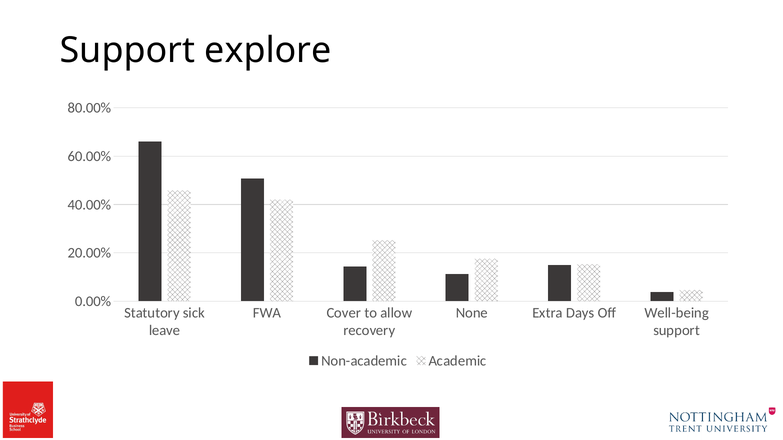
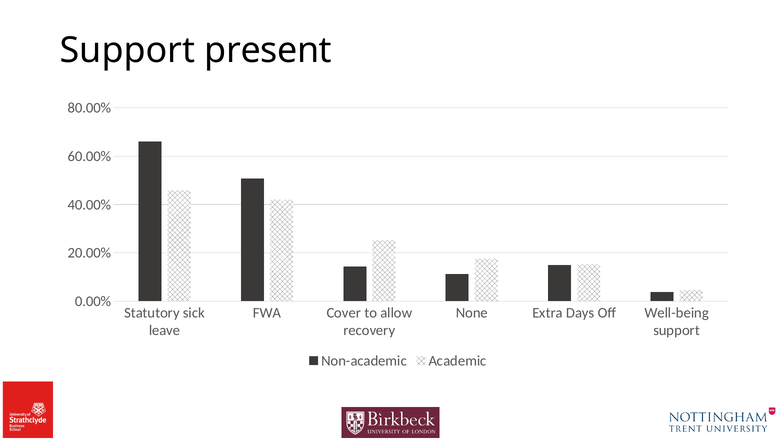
explore: explore -> present
